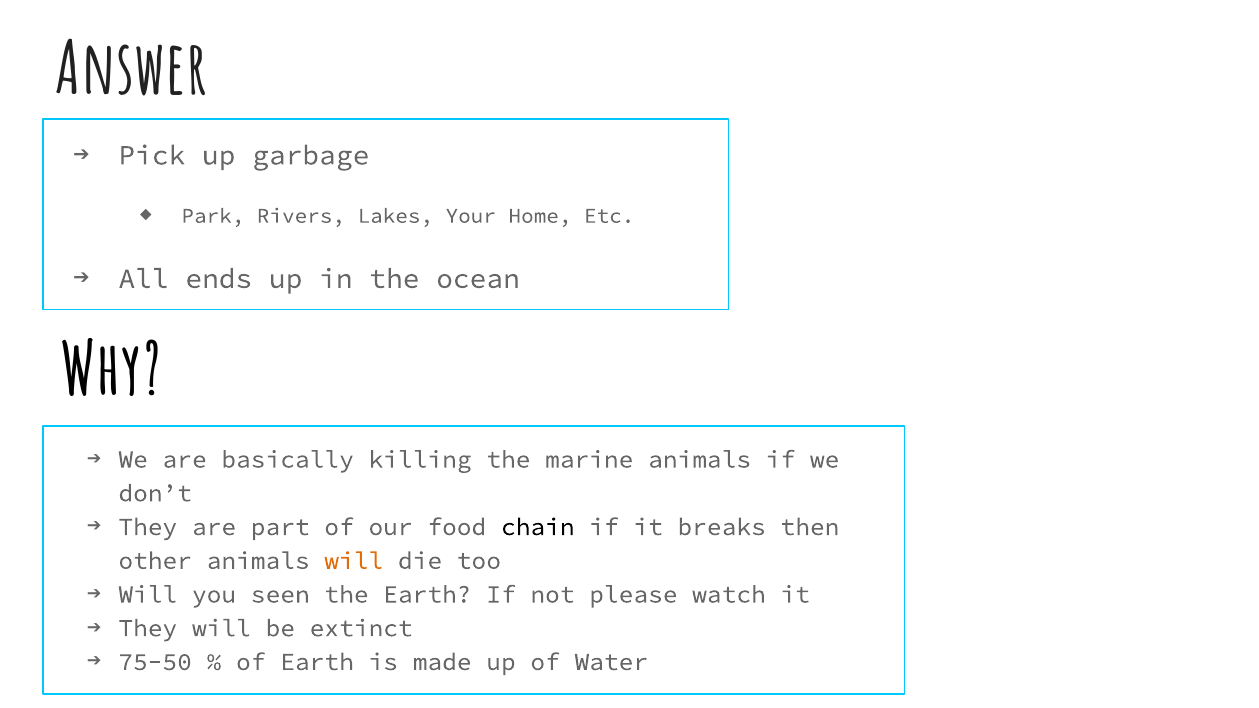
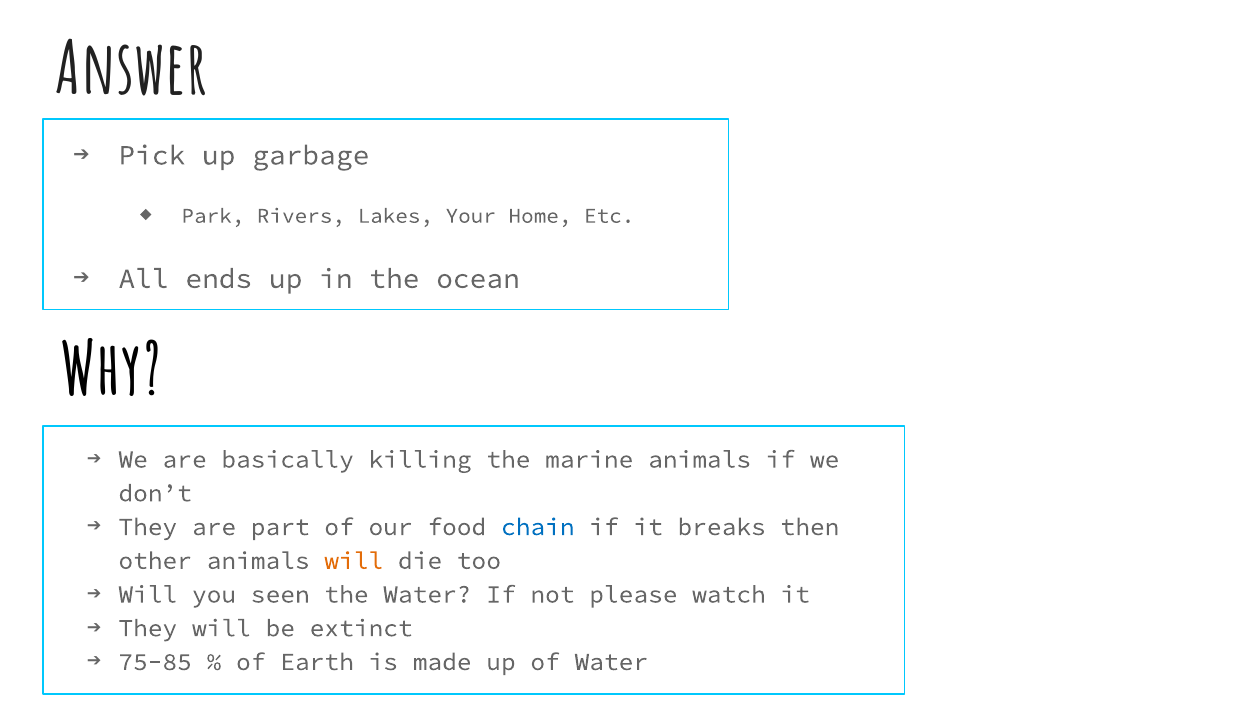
chain colour: black -> blue
the Earth: Earth -> Water
75-50: 75-50 -> 75-85
